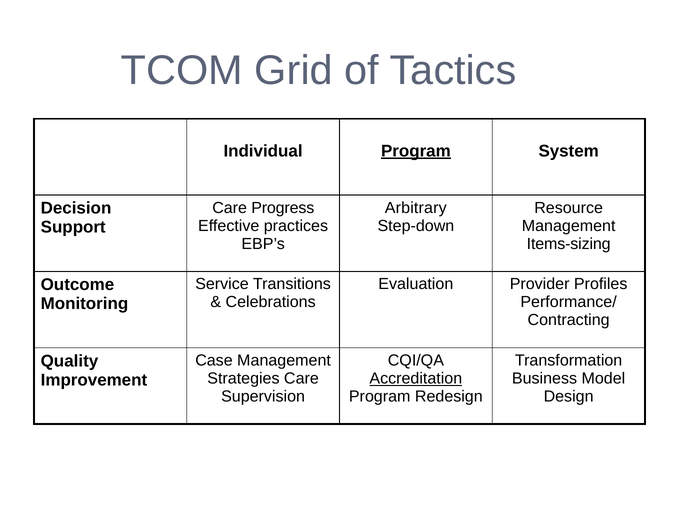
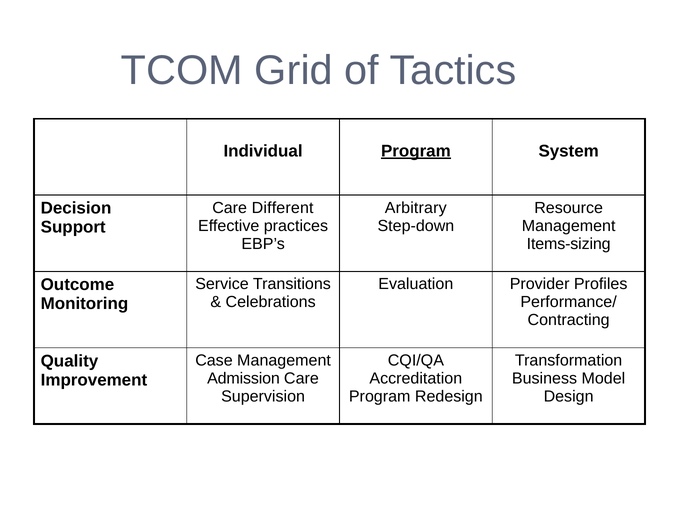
Progress: Progress -> Different
Strategies: Strategies -> Admission
Accreditation underline: present -> none
